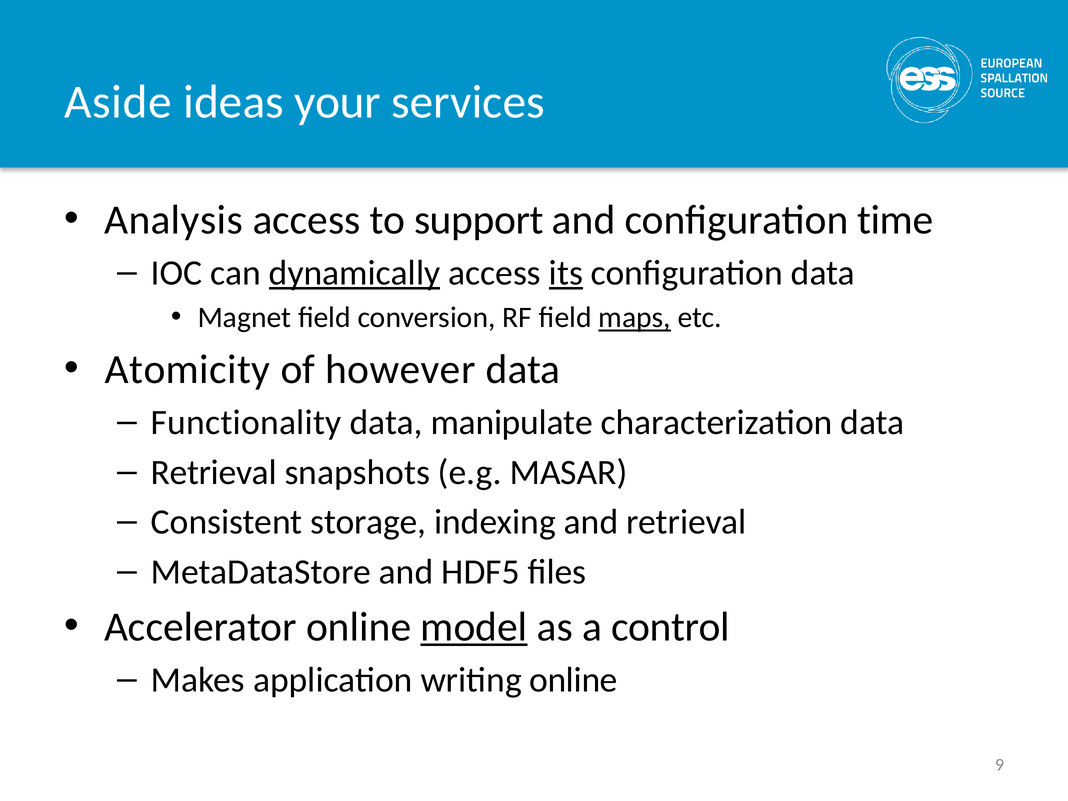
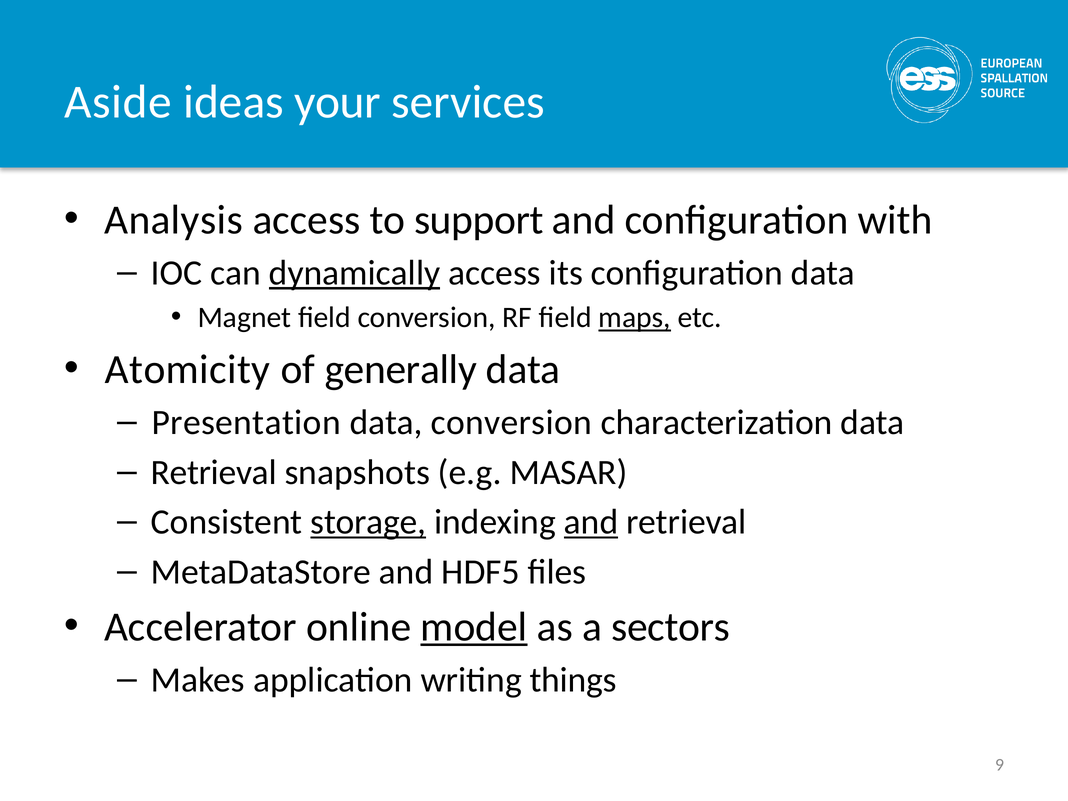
time: time -> with
its underline: present -> none
however: however -> generally
Functionality: Functionality -> Presentation
data manipulate: manipulate -> conversion
storage underline: none -> present
and at (591, 522) underline: none -> present
control: control -> sectors
writing online: online -> things
